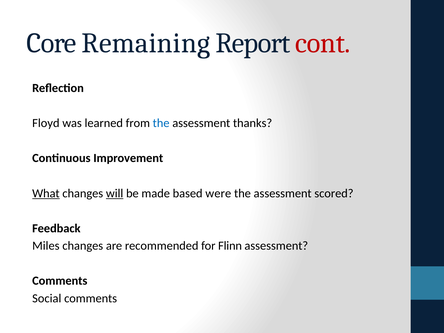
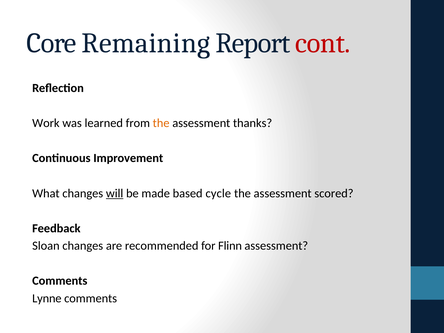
Floyd: Floyd -> Work
the at (161, 123) colour: blue -> orange
What underline: present -> none
were: were -> cycle
Miles: Miles -> Sloan
Social: Social -> Lynne
